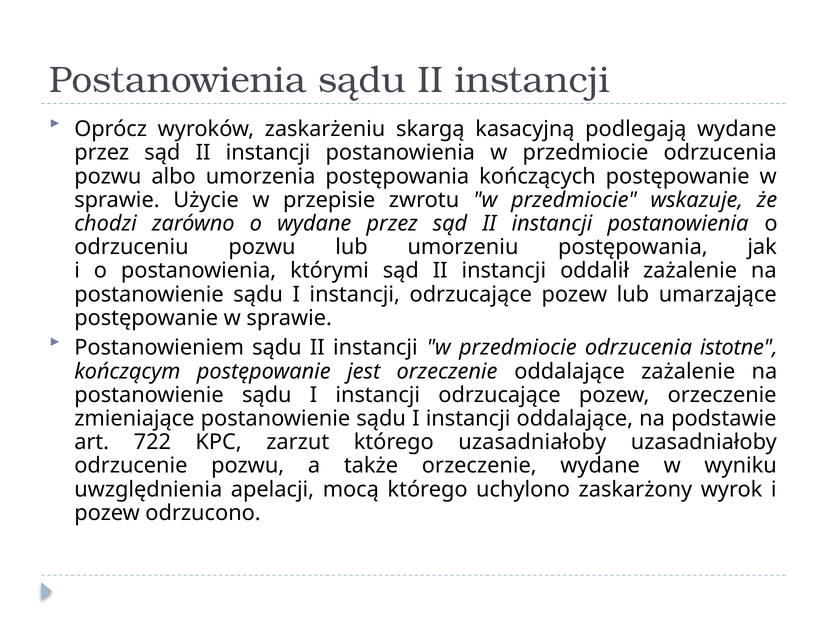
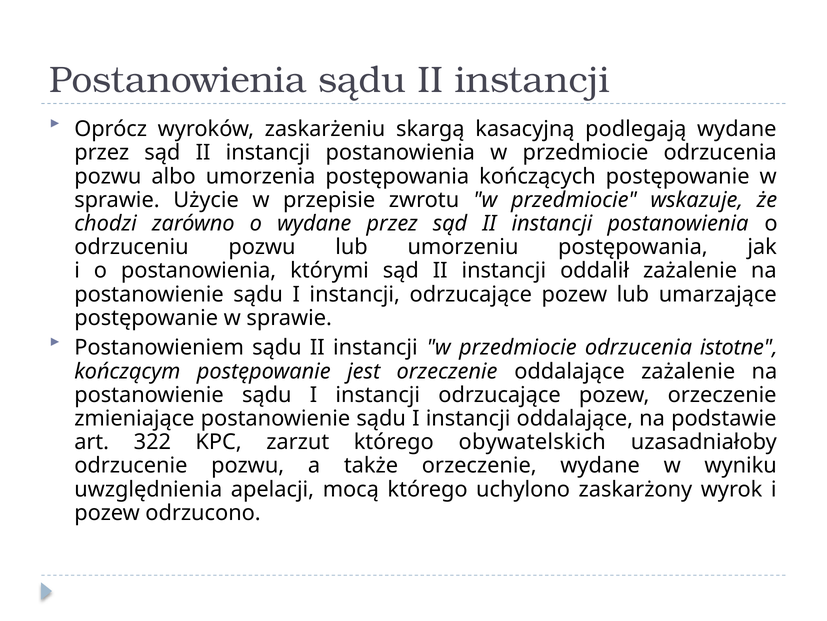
722: 722 -> 322
którego uzasadniałoby: uzasadniałoby -> obywatelskich
